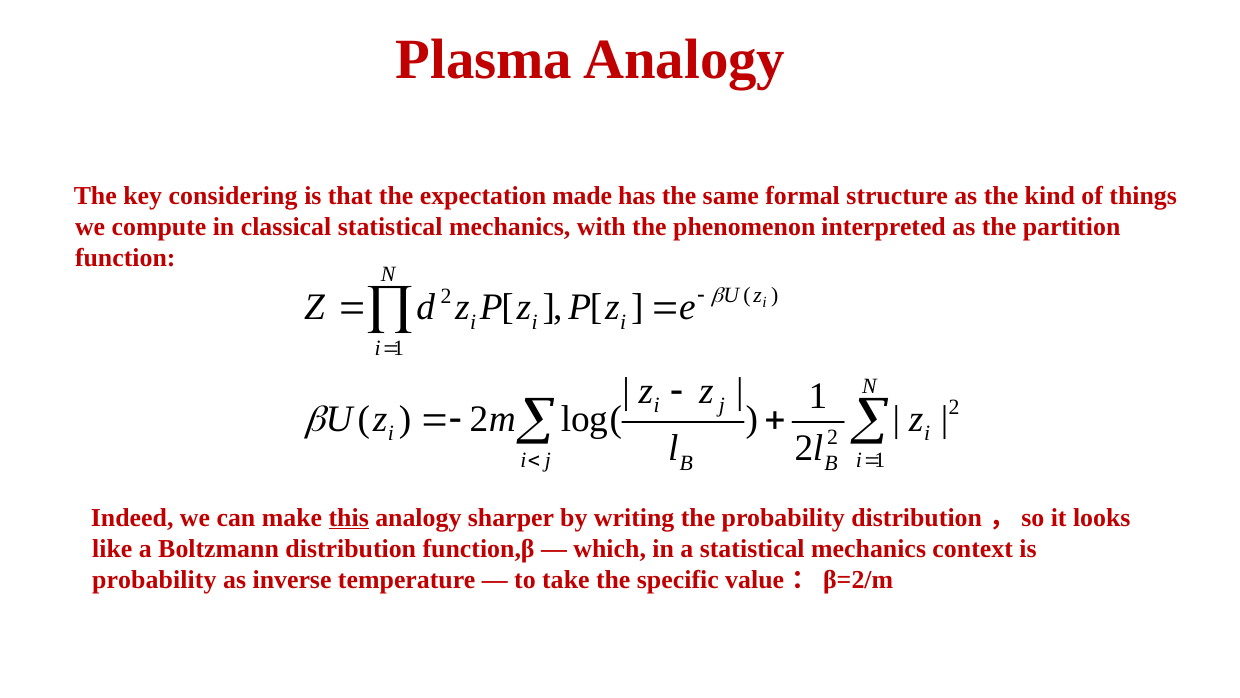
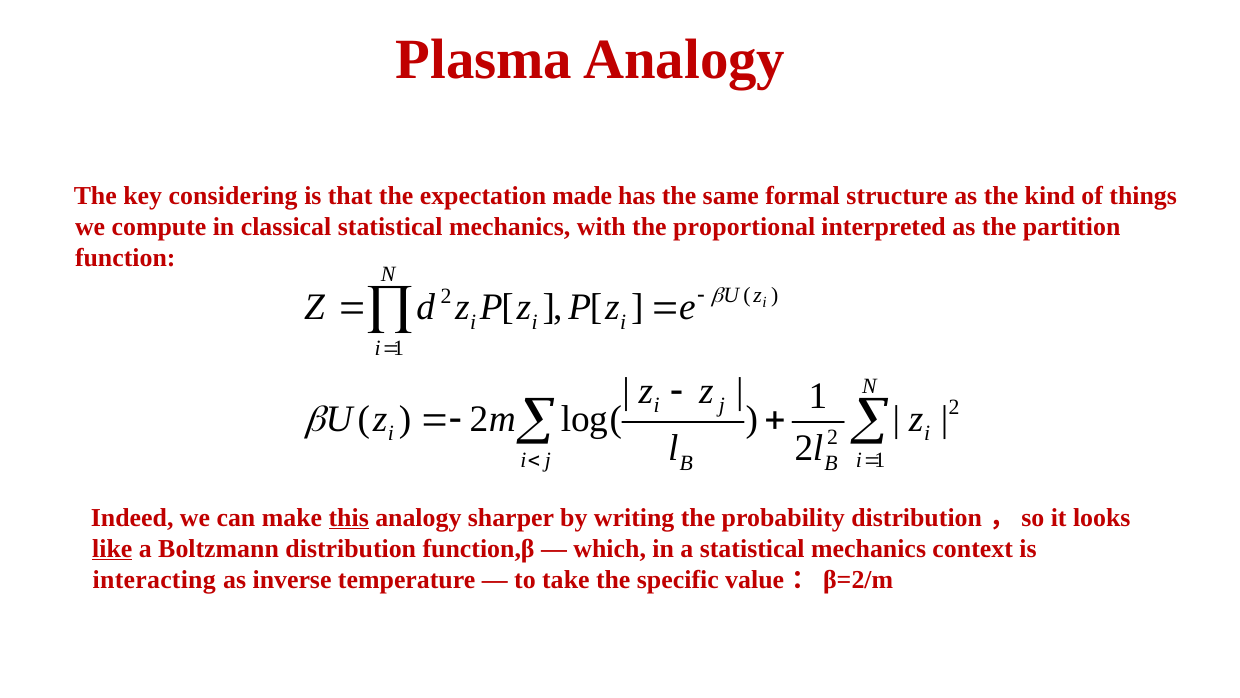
phenomenon: phenomenon -> proportional
like underline: none -> present
probability at (154, 579): probability -> interacting
